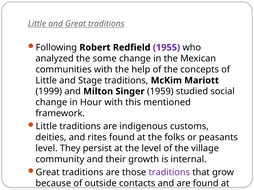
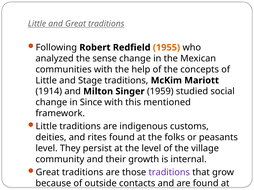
1955 colour: purple -> orange
some: some -> sense
1999: 1999 -> 1914
Hour: Hour -> Since
